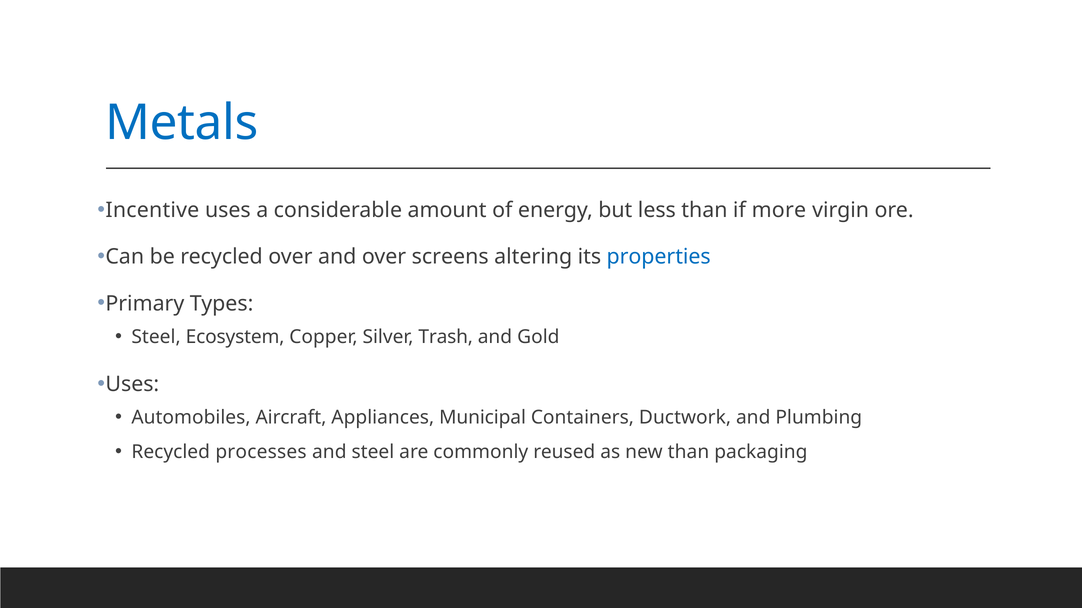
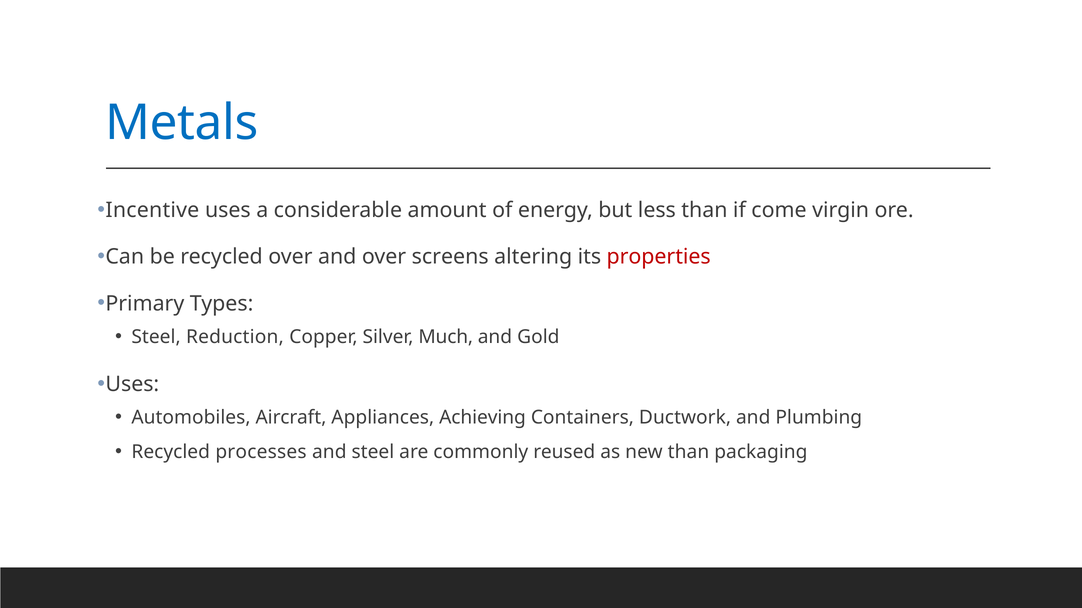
more: more -> come
properties colour: blue -> red
Ecosystem: Ecosystem -> Reduction
Trash: Trash -> Much
Municipal: Municipal -> Achieving
